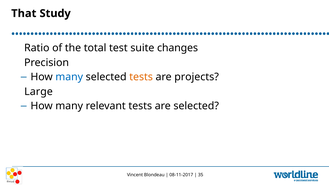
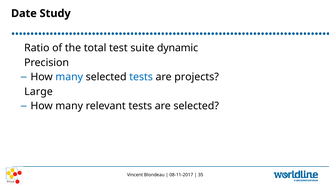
That: That -> Date
changes: changes -> dynamic
tests at (141, 77) colour: orange -> blue
